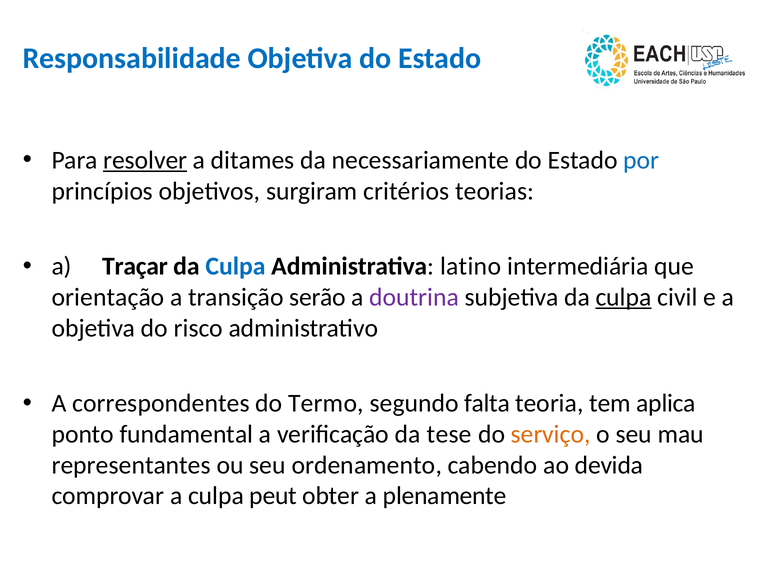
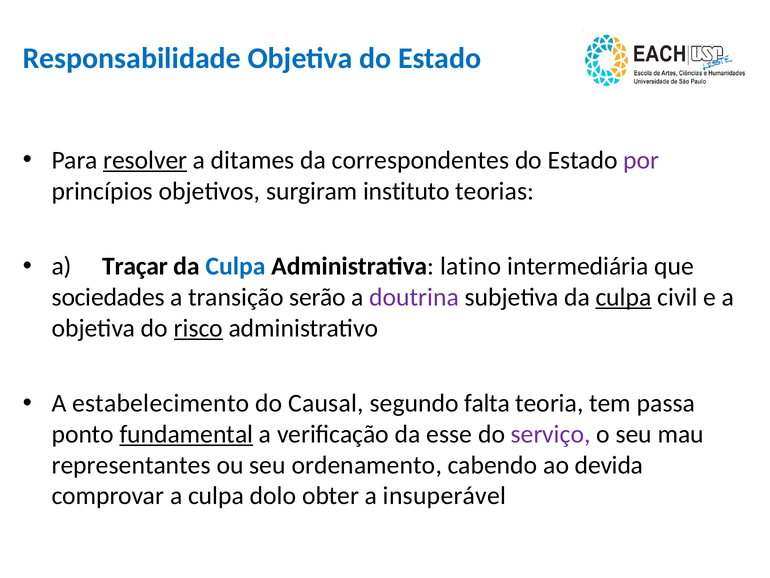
necessariamente: necessariamente -> correspondentes
por colour: blue -> purple
critérios: critérios -> instituto
orientação: orientação -> sociedades
risco underline: none -> present
correspondentes: correspondentes -> estabelecimento
Termo: Termo -> Causal
aplica: aplica -> passa
fundamental underline: none -> present
tese: tese -> esse
serviço colour: orange -> purple
peut: peut -> dolo
plenamente: plenamente -> insuperável
